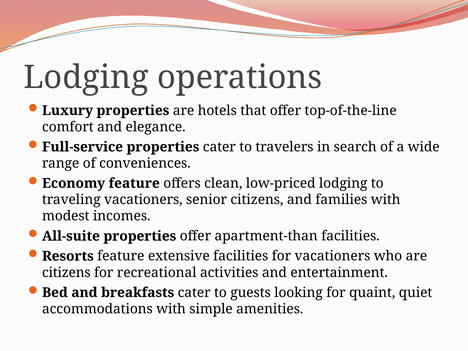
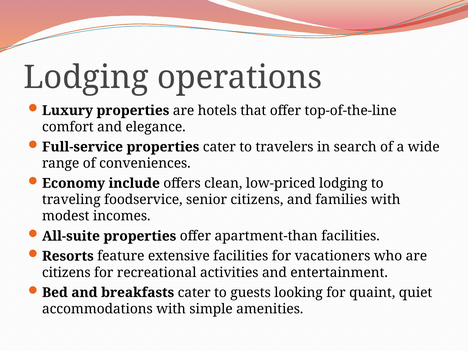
Economy feature: feature -> include
traveling vacationers: vacationers -> foodservice
